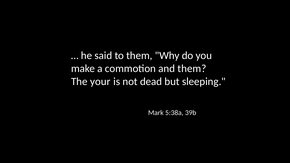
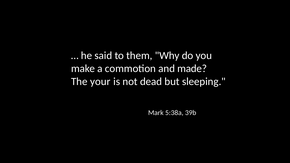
and them: them -> made
